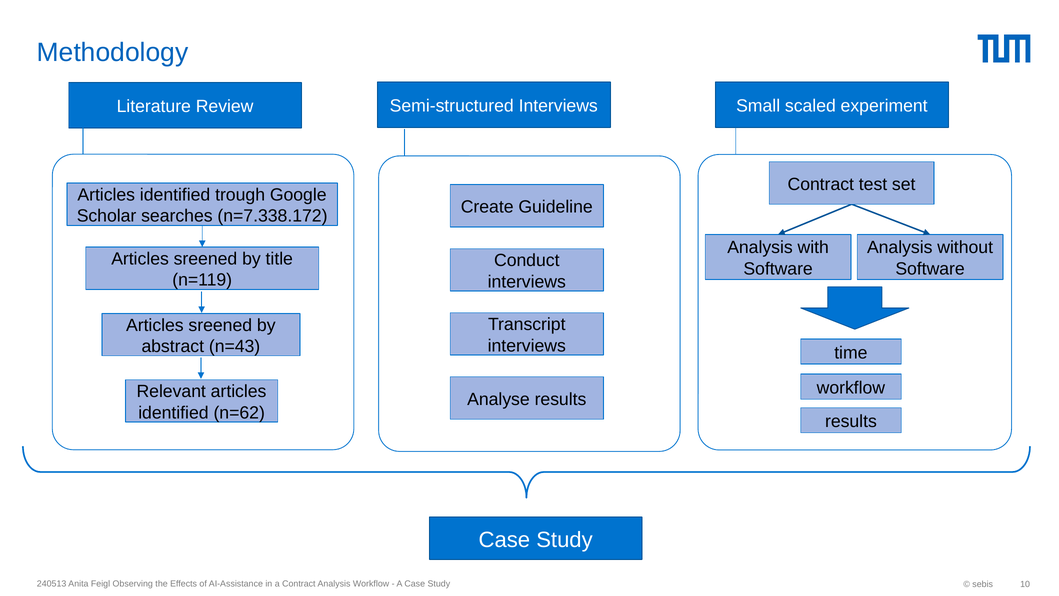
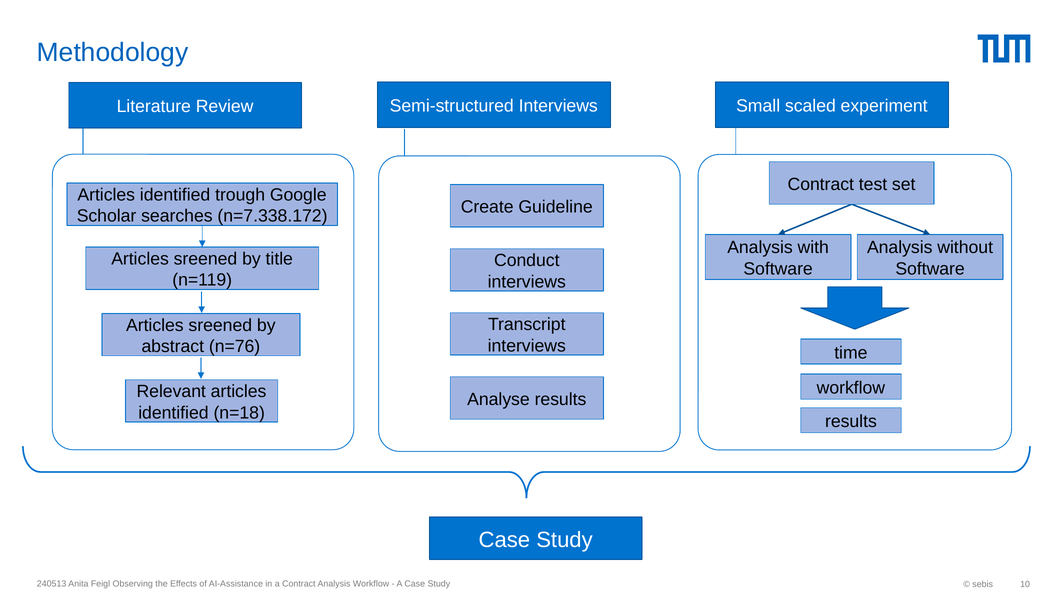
n=43: n=43 -> n=76
n=62: n=62 -> n=18
